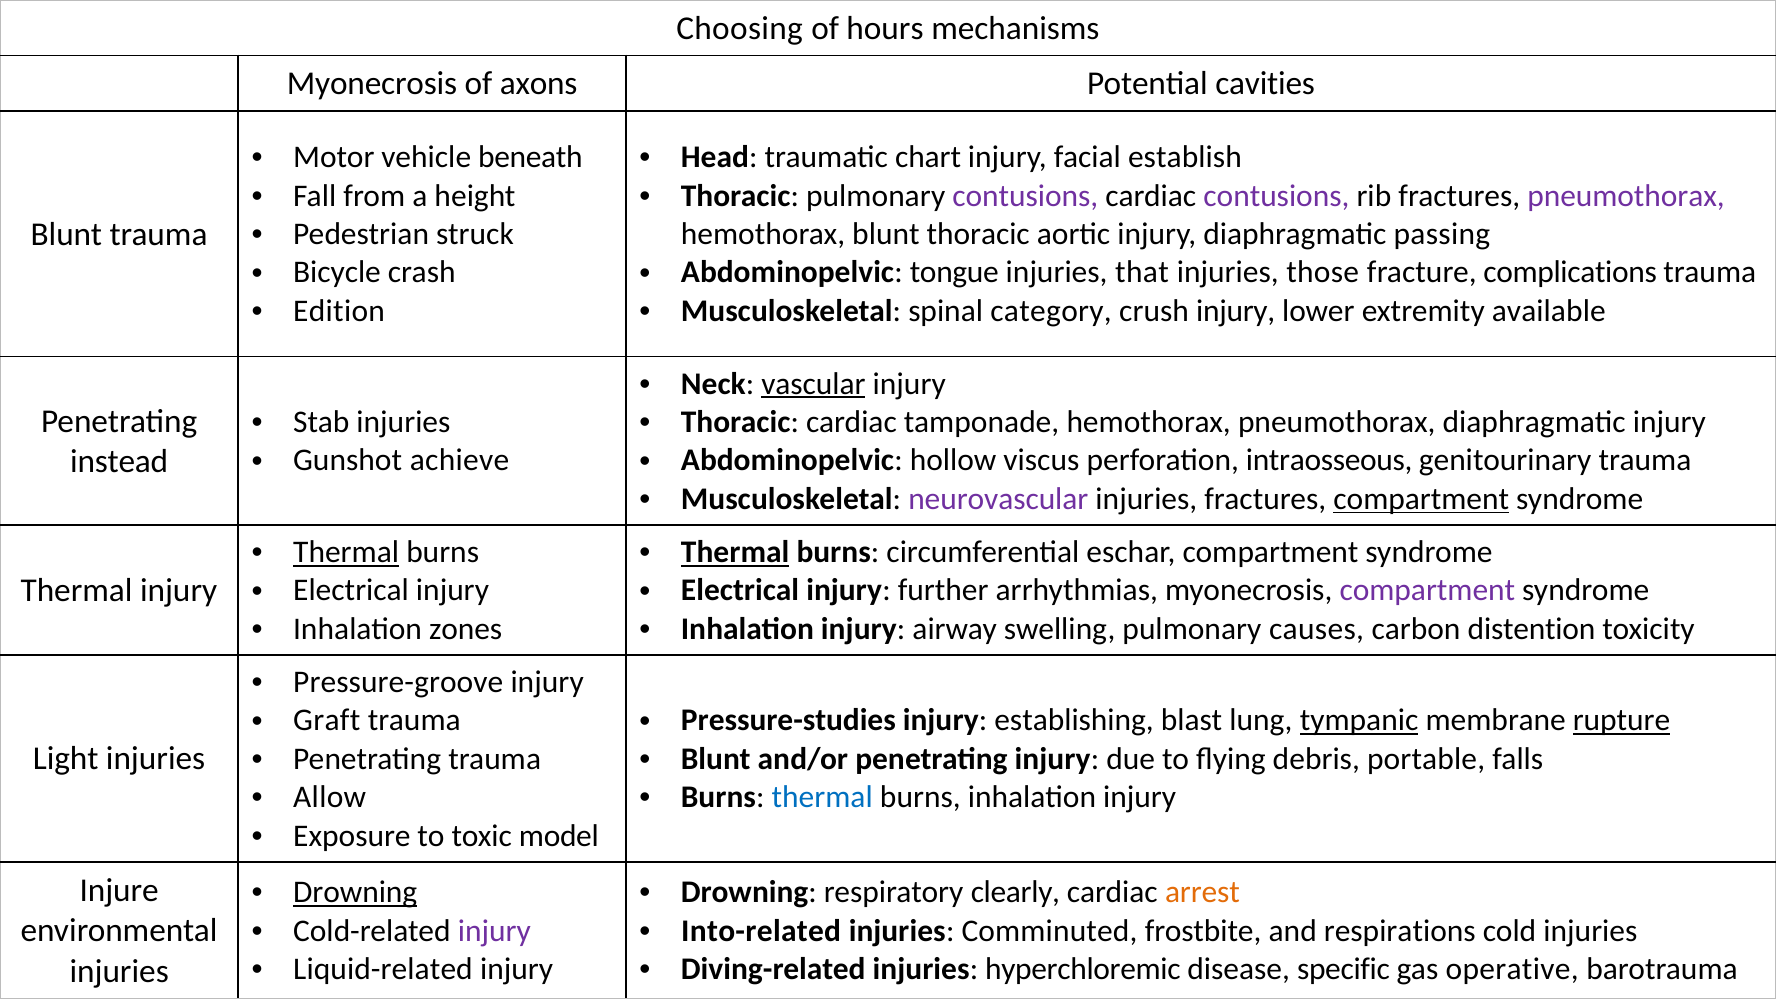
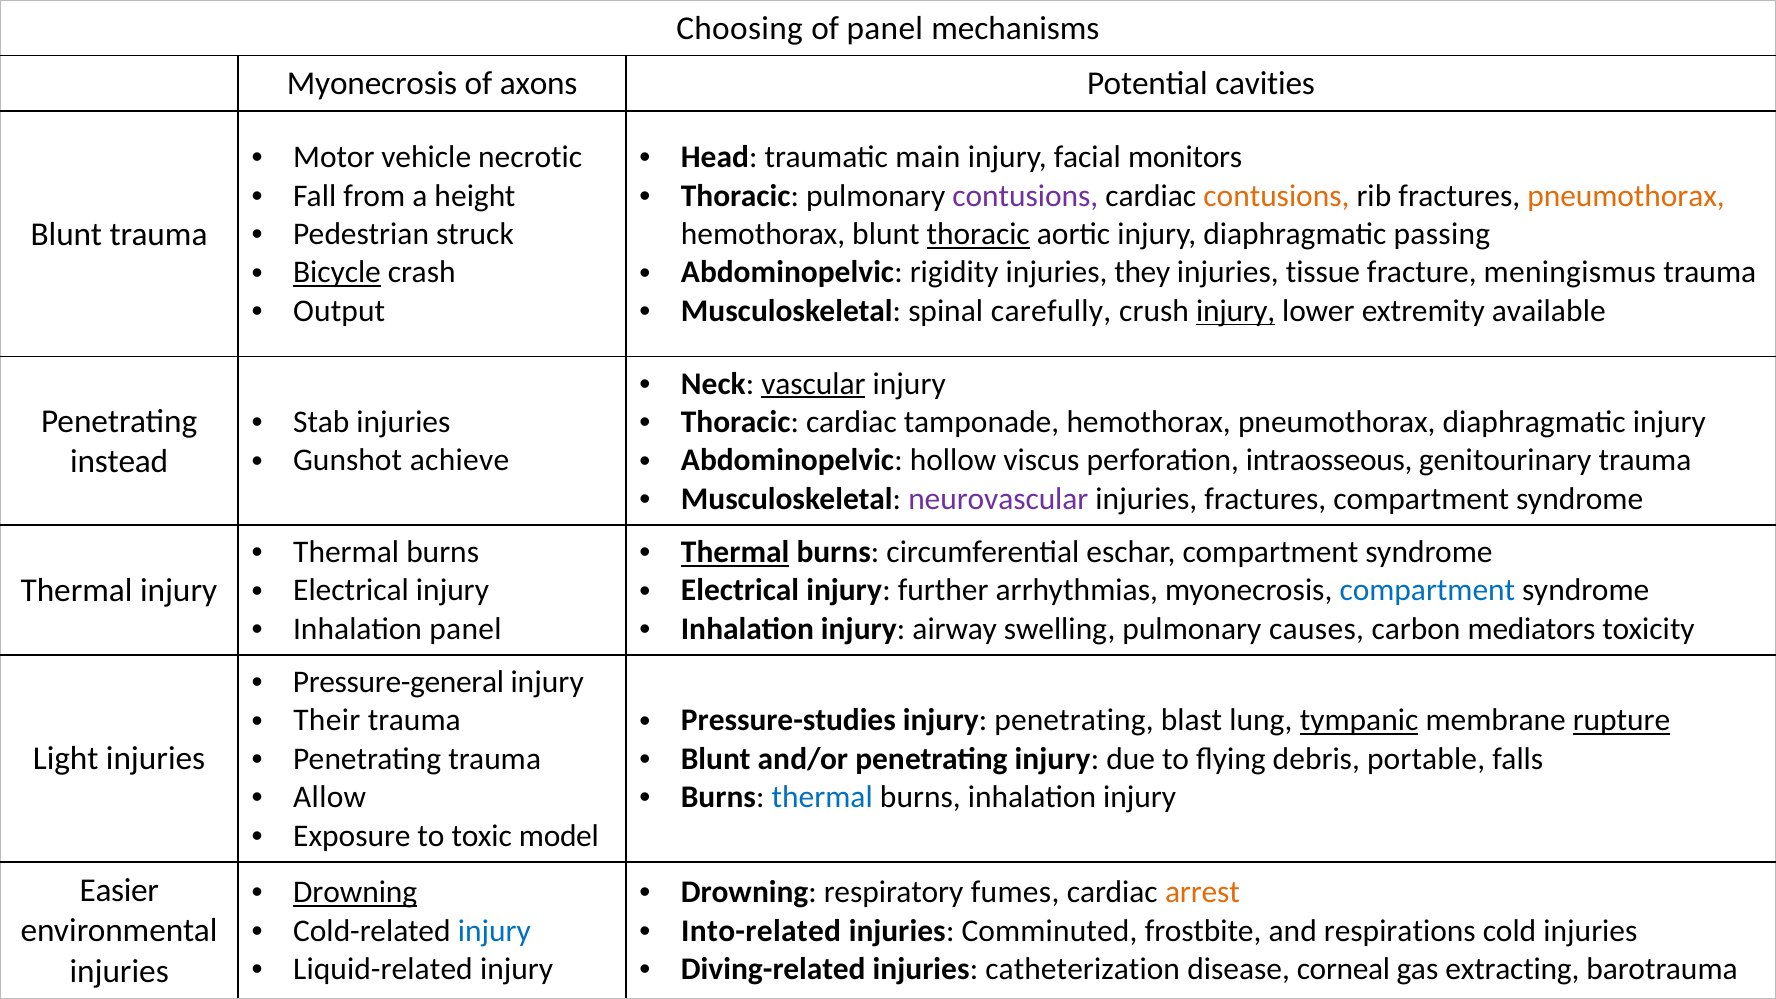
of hours: hours -> panel
beneath: beneath -> necrotic
chart: chart -> main
establish: establish -> monitors
contusions at (1276, 196) colour: purple -> orange
pneumothorax at (1626, 196) colour: purple -> orange
thoracic at (978, 234) underline: none -> present
Bicycle underline: none -> present
tongue: tongue -> rigidity
that: that -> they
those: those -> tissue
complications: complications -> meningismus
Edition: Edition -> Output
category: category -> carefully
injury at (1236, 311) underline: none -> present
compartment at (1421, 499) underline: present -> none
Thermal at (346, 552) underline: present -> none
compartment at (1427, 590) colour: purple -> blue
Inhalation zones: zones -> panel
distention: distention -> mediators
Pressure-groove: Pressure-groove -> Pressure-general
Graft: Graft -> Their
injury establishing: establishing -> penetrating
Injure: Injure -> Easier
clearly: clearly -> fumes
injury at (494, 931) colour: purple -> blue
hyperchloremic: hyperchloremic -> catheterization
specific: specific -> corneal
operative: operative -> extracting
